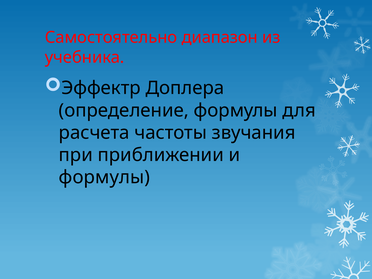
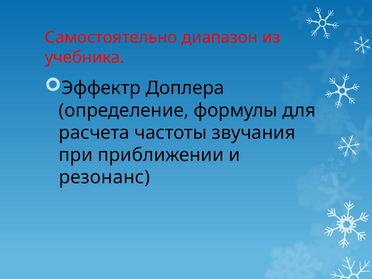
формулы at (104, 177): формулы -> резонанс
